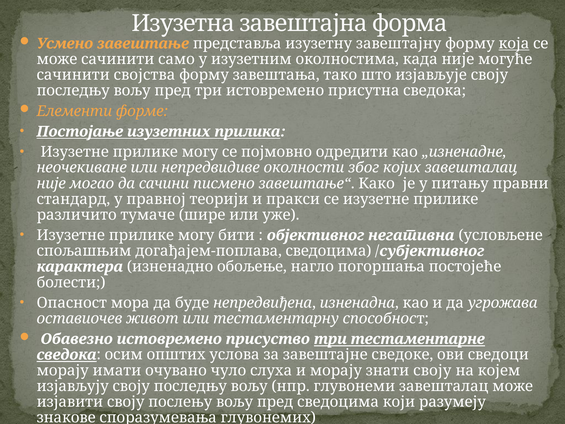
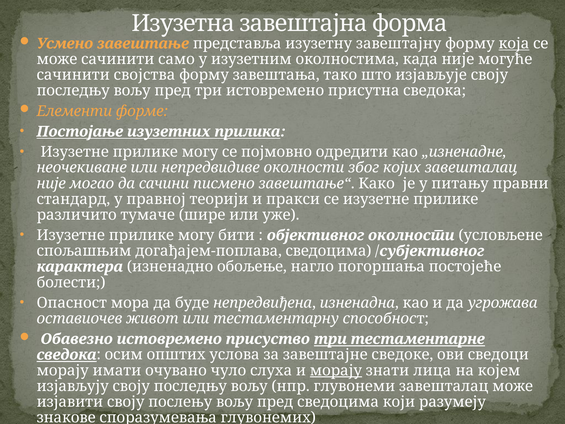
објективног негативна: негативна -> околности
морају at (336, 370) underline: none -> present
знати своју: своју -> лица
